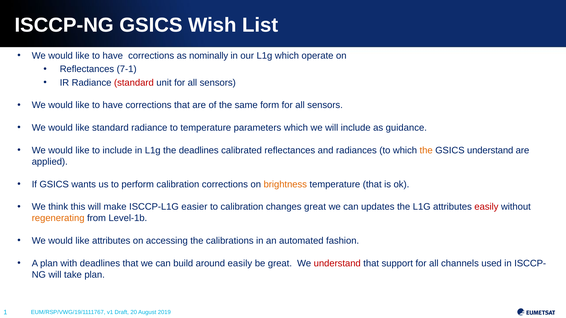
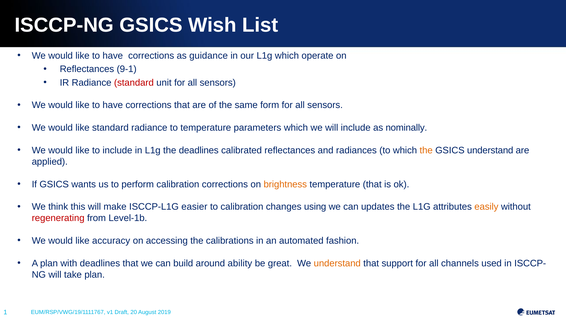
nominally: nominally -> guidance
7-1: 7-1 -> 9-1
guidance: guidance -> nominally
changes great: great -> using
easily at (486, 207) colour: red -> orange
regenerating colour: orange -> red
like attributes: attributes -> accuracy
around easily: easily -> ability
understand at (337, 264) colour: red -> orange
